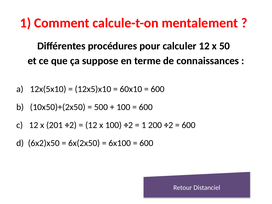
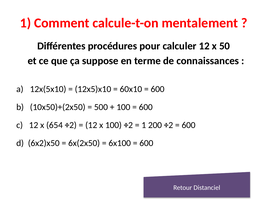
201: 201 -> 654
